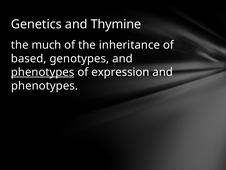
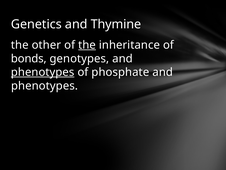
much: much -> other
the at (87, 45) underline: none -> present
based: based -> bonds
expression: expression -> phosphate
